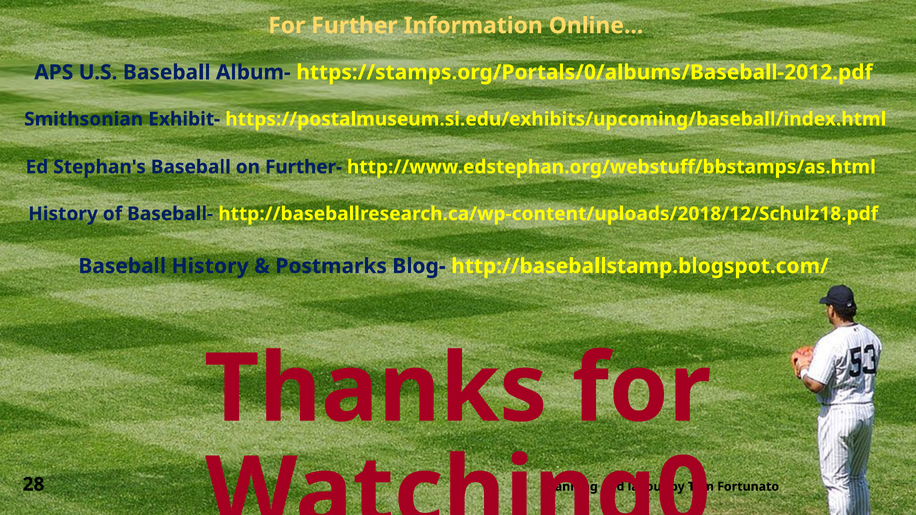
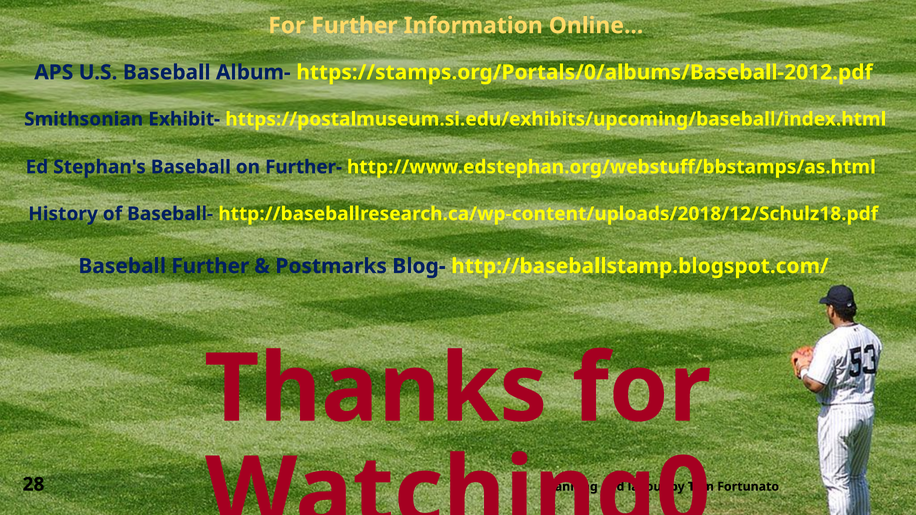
Baseball History: History -> Further
